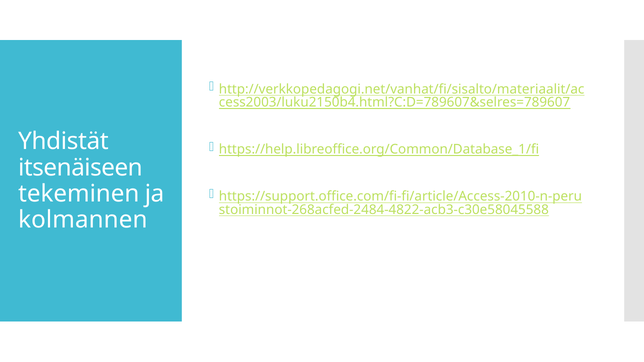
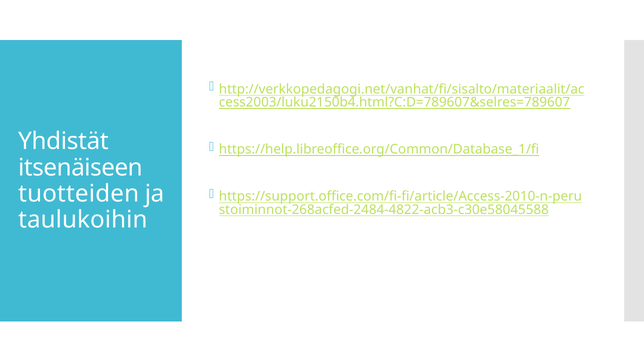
tekeminen: tekeminen -> tuotteiden
kolmannen: kolmannen -> taulukoihin
